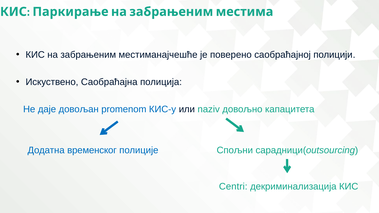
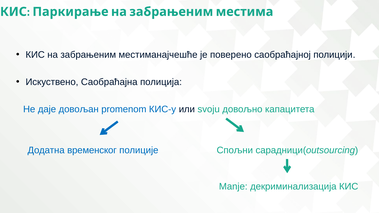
naziv: naziv -> svoju
Centri: Centri -> Manje
